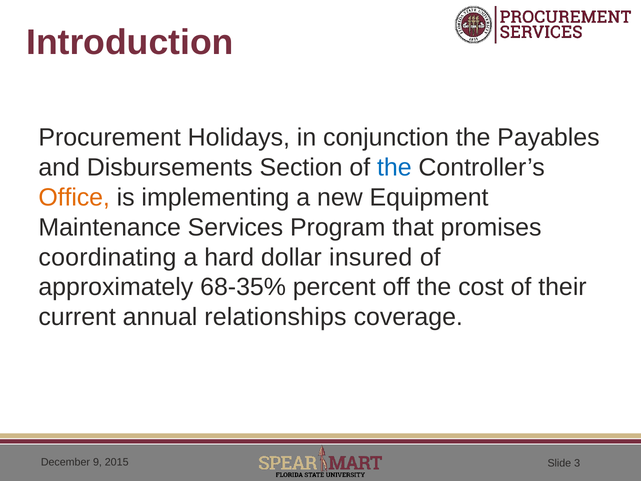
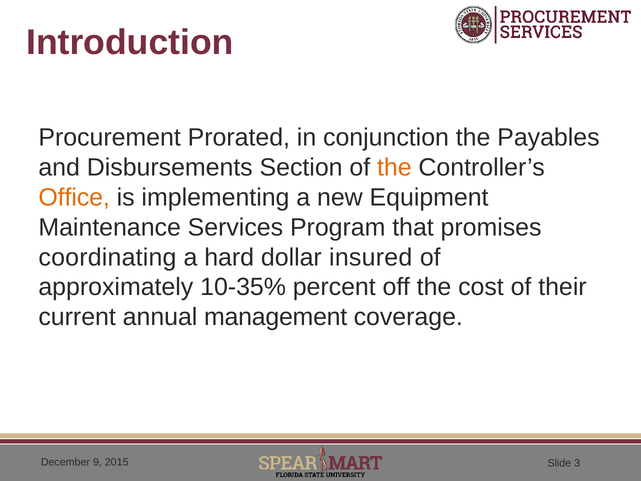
Holidays: Holidays -> Prorated
the at (394, 167) colour: blue -> orange
68-35%: 68-35% -> 10-35%
relationships: relationships -> management
